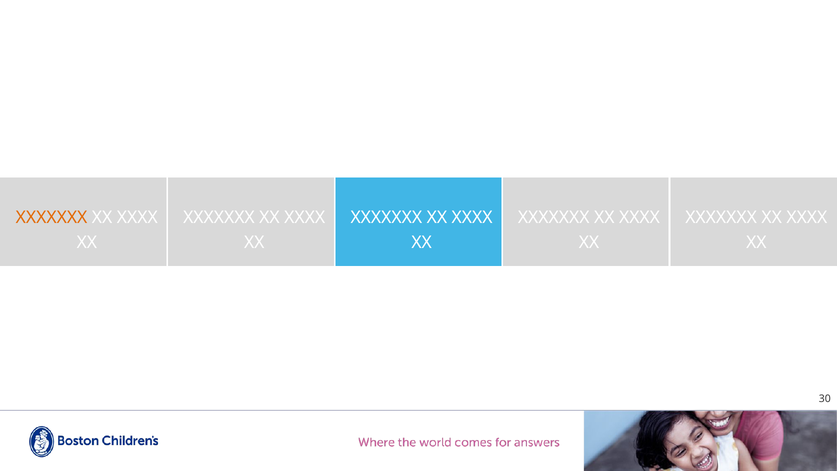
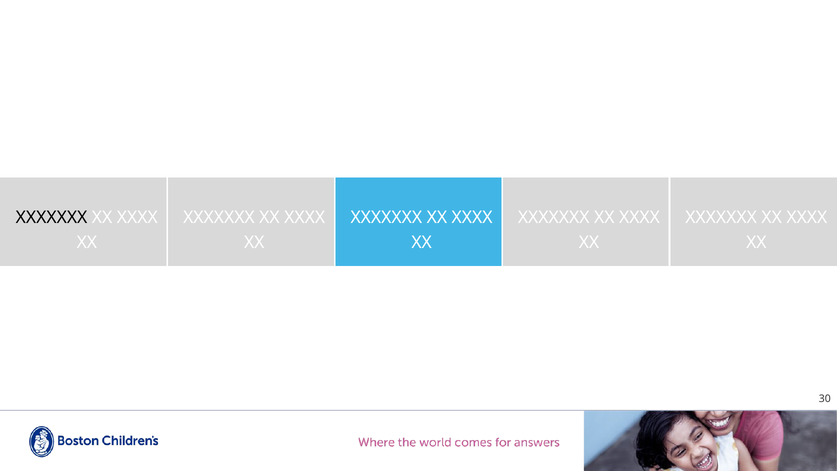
XXXXXXX at (52, 217) colour: orange -> black
